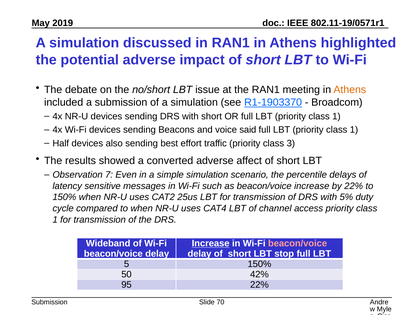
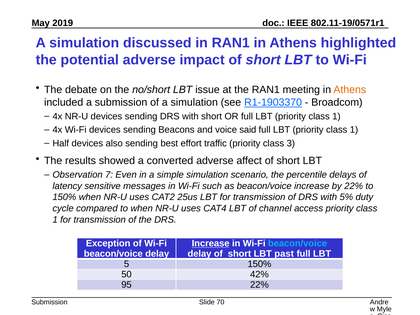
Wideband: Wideband -> Exception
beacon/voice at (298, 243) colour: pink -> light blue
stop: stop -> past
